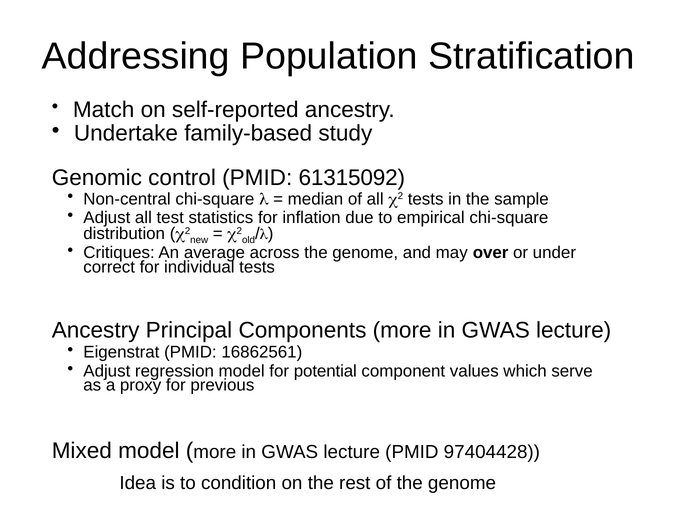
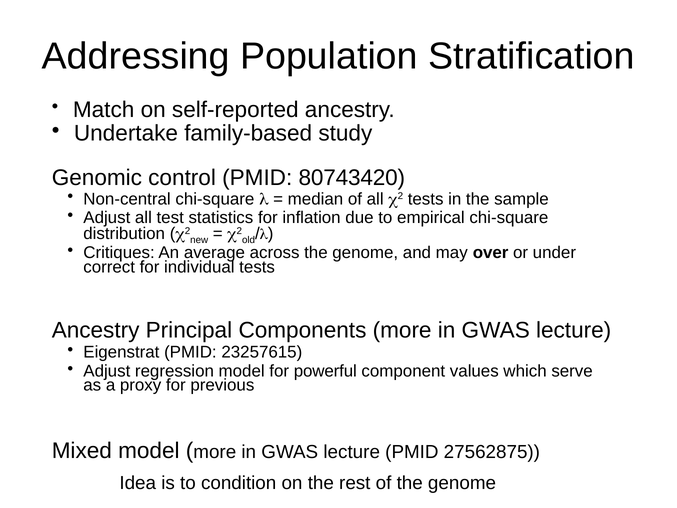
61315092: 61315092 -> 80743420
16862561: 16862561 -> 23257615
potential: potential -> powerful
97404428: 97404428 -> 27562875
